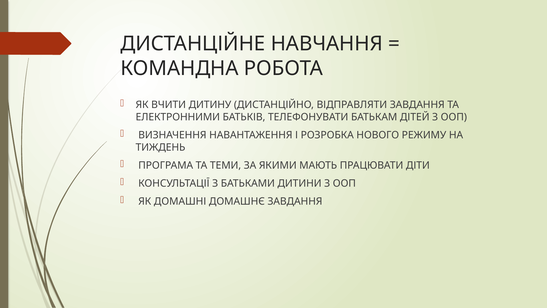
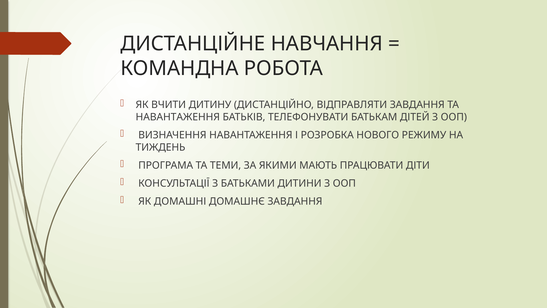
ЕЛЕКТРОННИМИ at (178, 117): ЕЛЕКТРОННИМИ -> НАВАНТАЖЕННЯ
